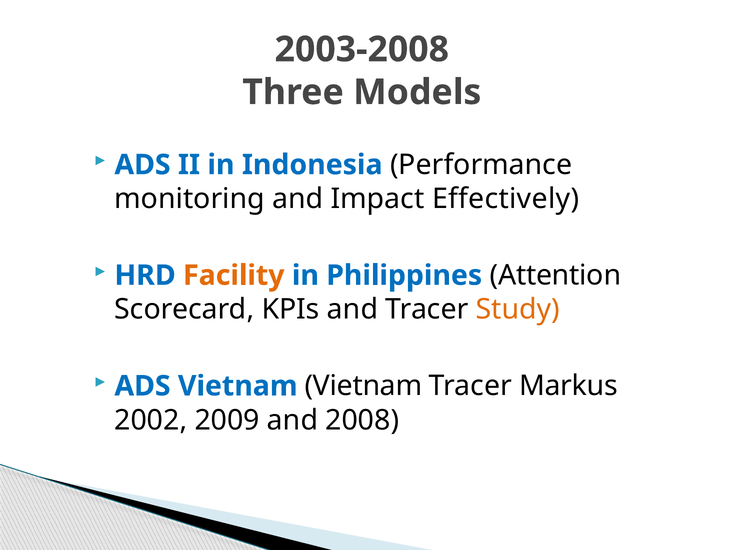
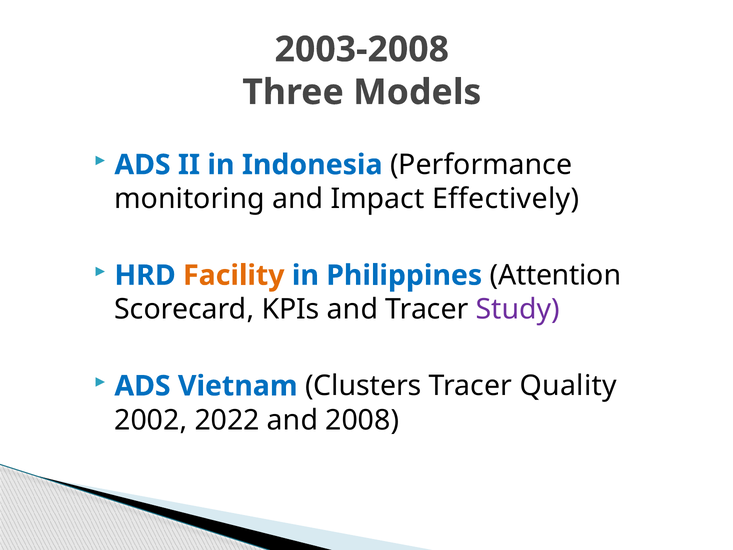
Study colour: orange -> purple
Vietnam Vietnam: Vietnam -> Clusters
Markus: Markus -> Quality
2009: 2009 -> 2022
